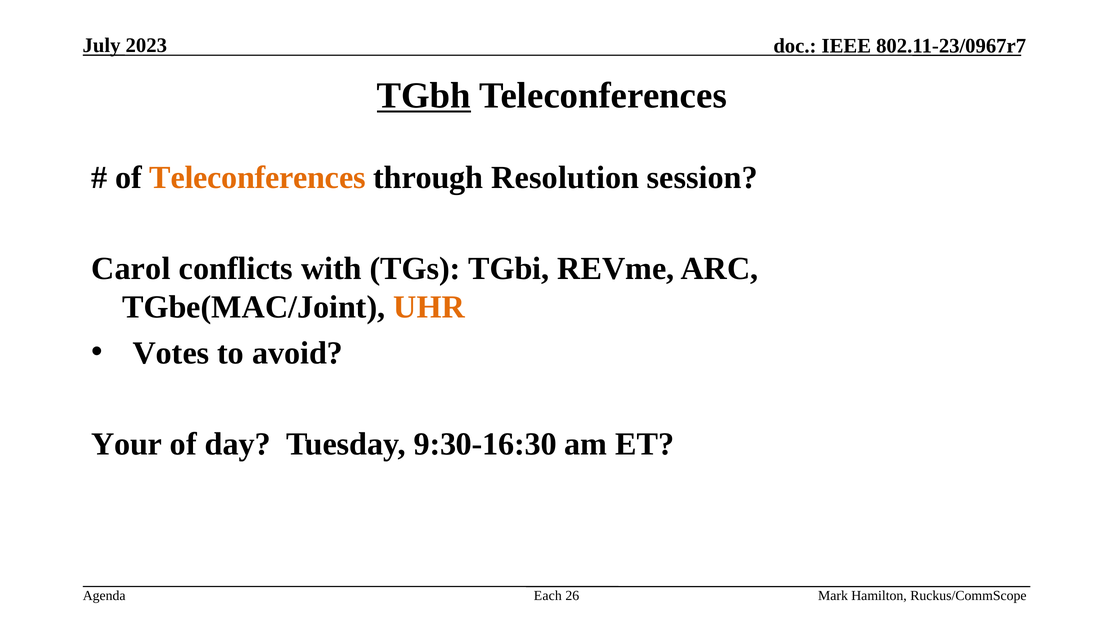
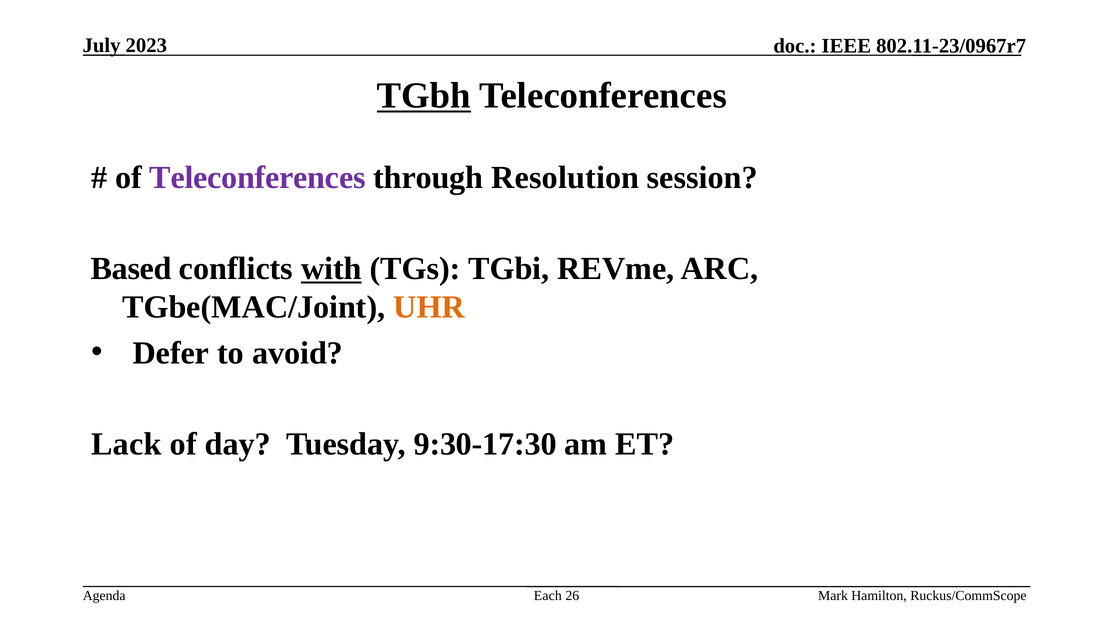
Teleconferences at (257, 178) colour: orange -> purple
Carol: Carol -> Based
with underline: none -> present
Votes: Votes -> Defer
Your: Your -> Lack
9:30-16:30: 9:30-16:30 -> 9:30-17:30
